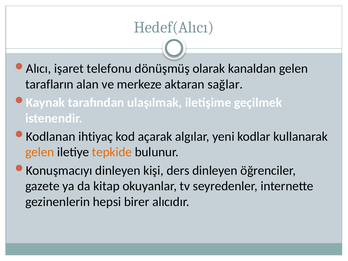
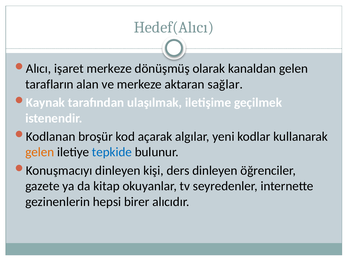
işaret telefonu: telefonu -> merkeze
ihtiyaç: ihtiyaç -> broşür
tepkide colour: orange -> blue
